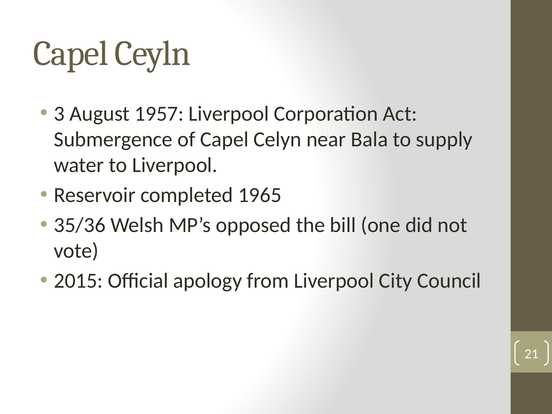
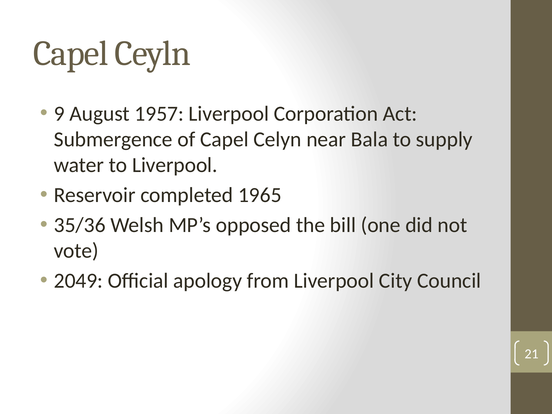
3: 3 -> 9
2015: 2015 -> 2049
